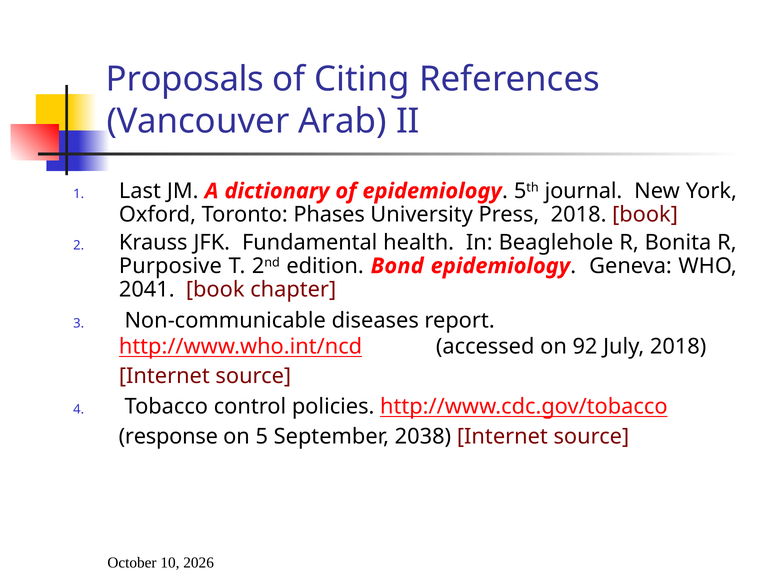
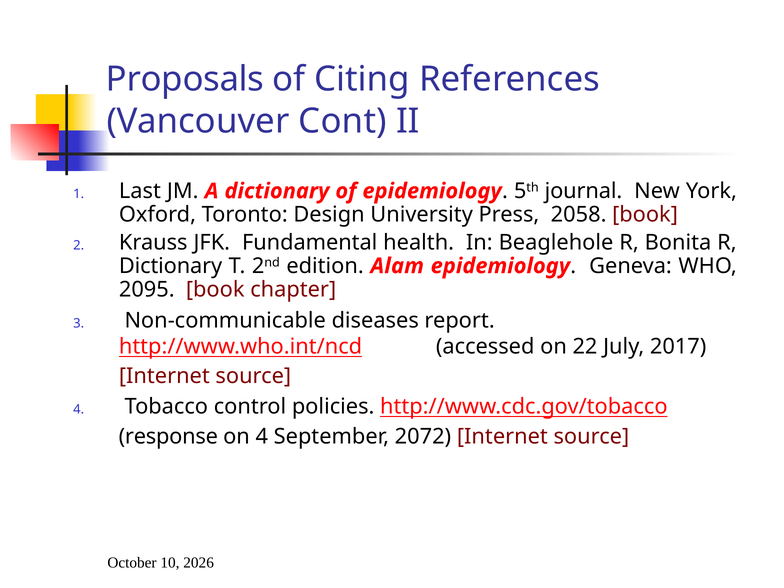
Arab: Arab -> Cont
Phases: Phases -> Design
Press 2018: 2018 -> 2058
Purposive at (170, 266): Purposive -> Dictionary
Bond: Bond -> Alam
2041: 2041 -> 2095
92: 92 -> 22
July 2018: 2018 -> 2017
on 5: 5 -> 4
2038: 2038 -> 2072
